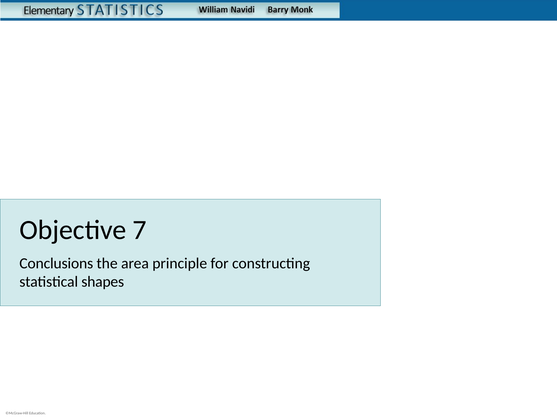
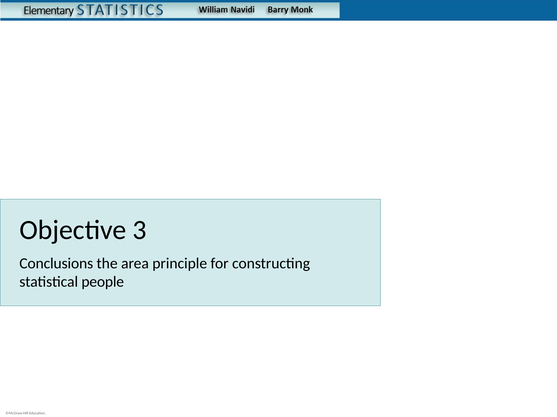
7: 7 -> 3
shapes: shapes -> people
